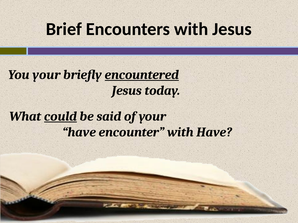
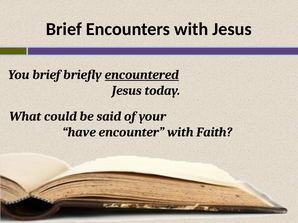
You your: your -> brief
could underline: present -> none
with Have: Have -> Faith
